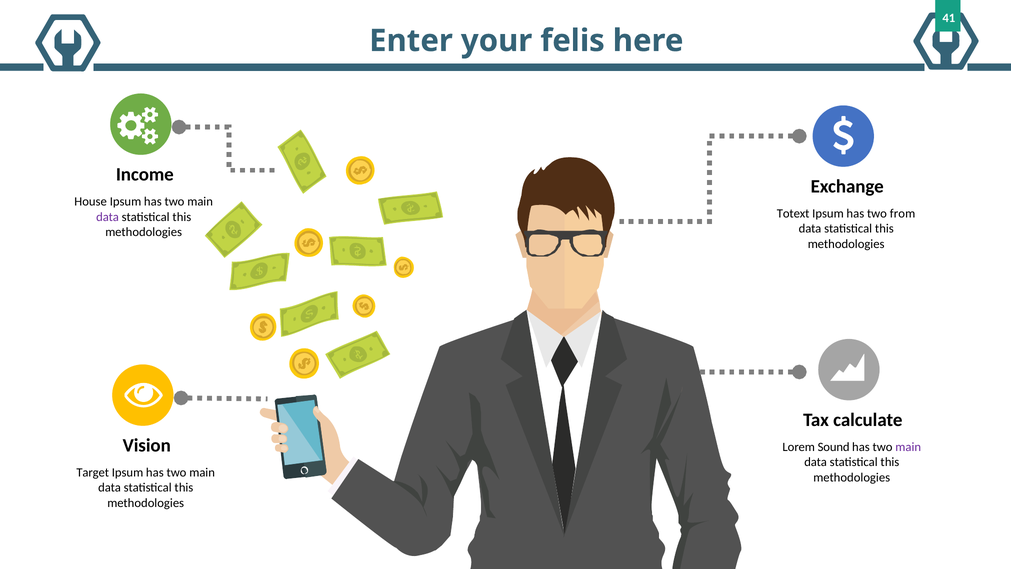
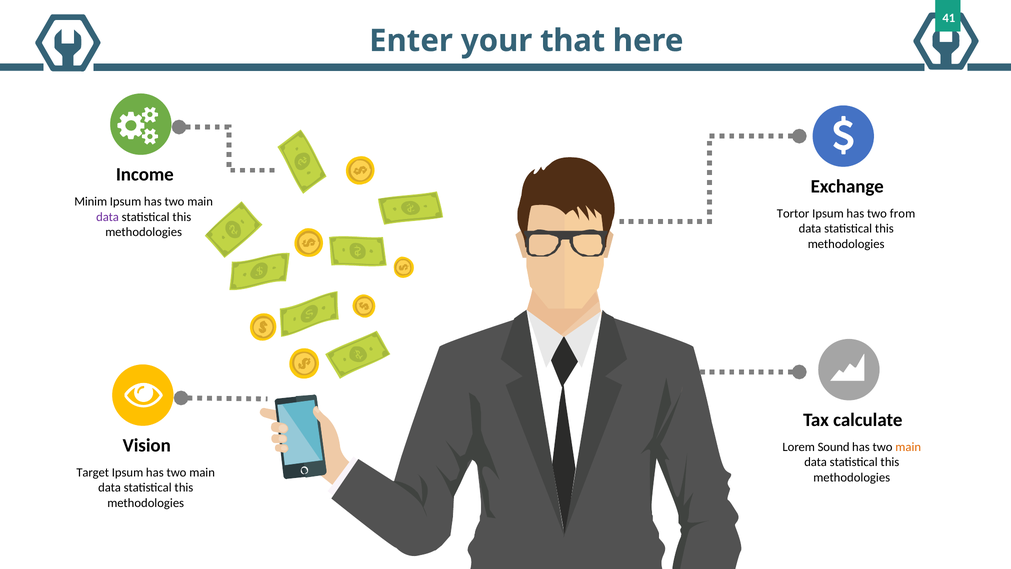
felis: felis -> that
House: House -> Minim
Totext: Totext -> Tortor
main at (908, 447) colour: purple -> orange
